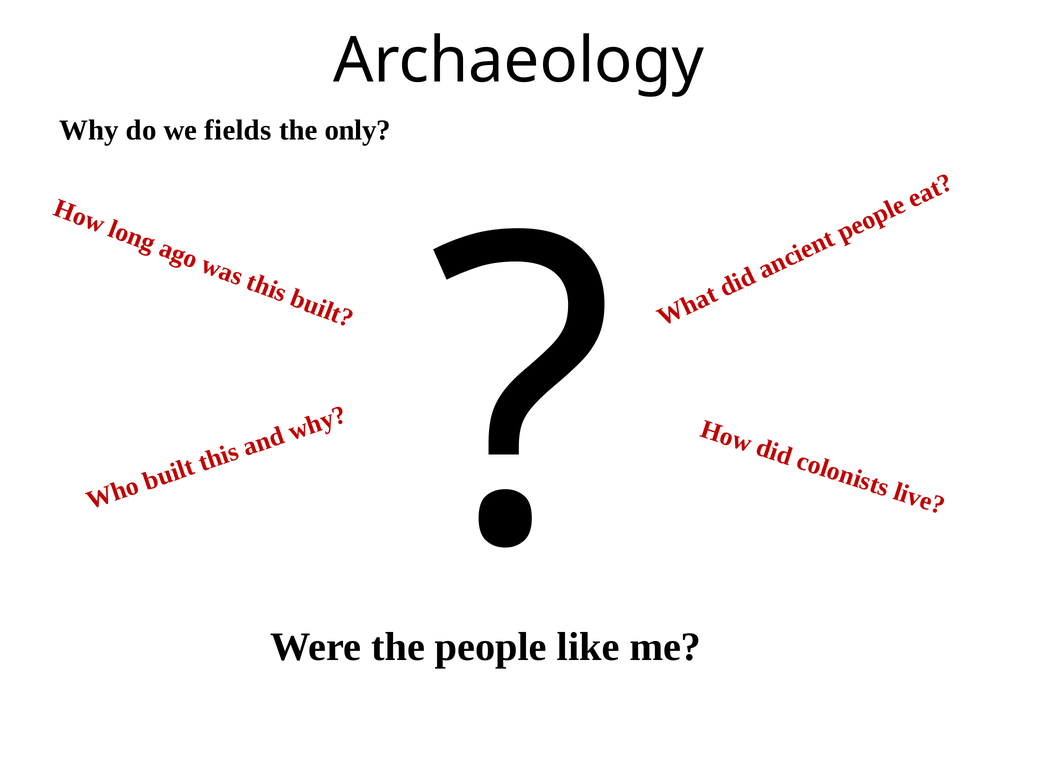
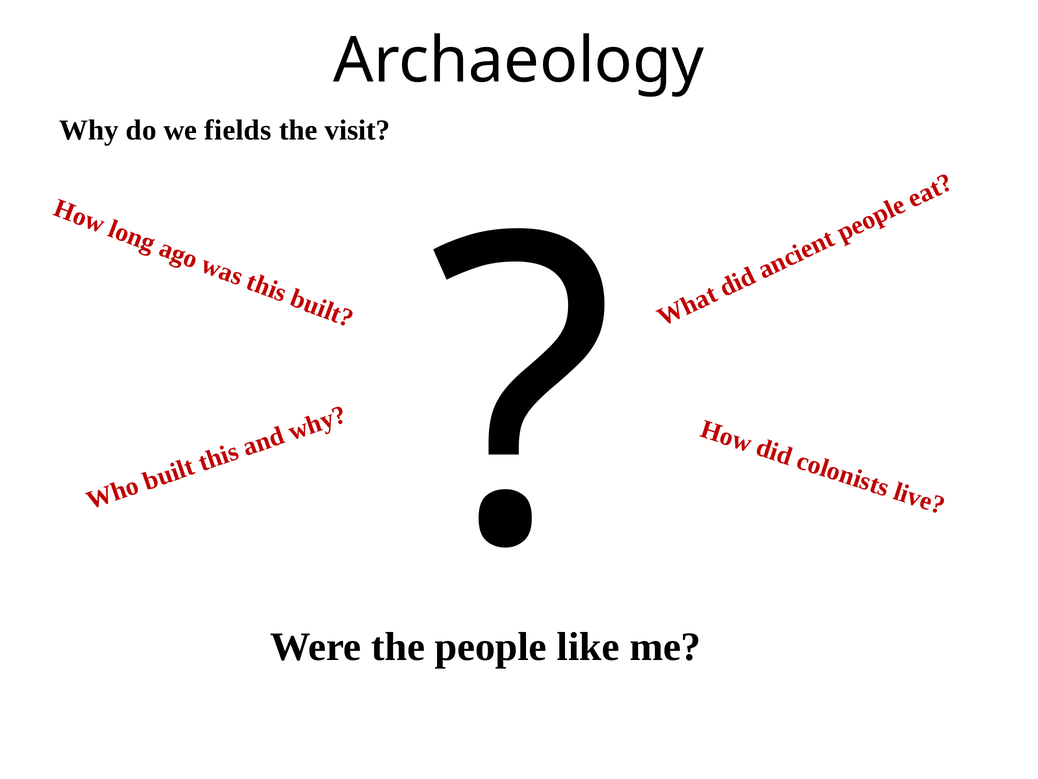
only: only -> visit
